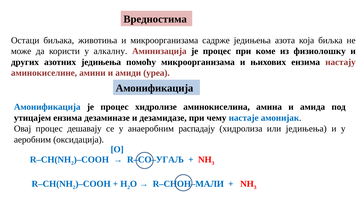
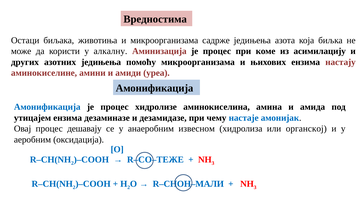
физиолошку: физиолошку -> асимилацију
распадају: распадају -> извесном
или једињења: једињења -> органској
R‒CO‒УГАЉ: R‒CO‒УГАЉ -> R‒CO‒ТЕЖЕ
